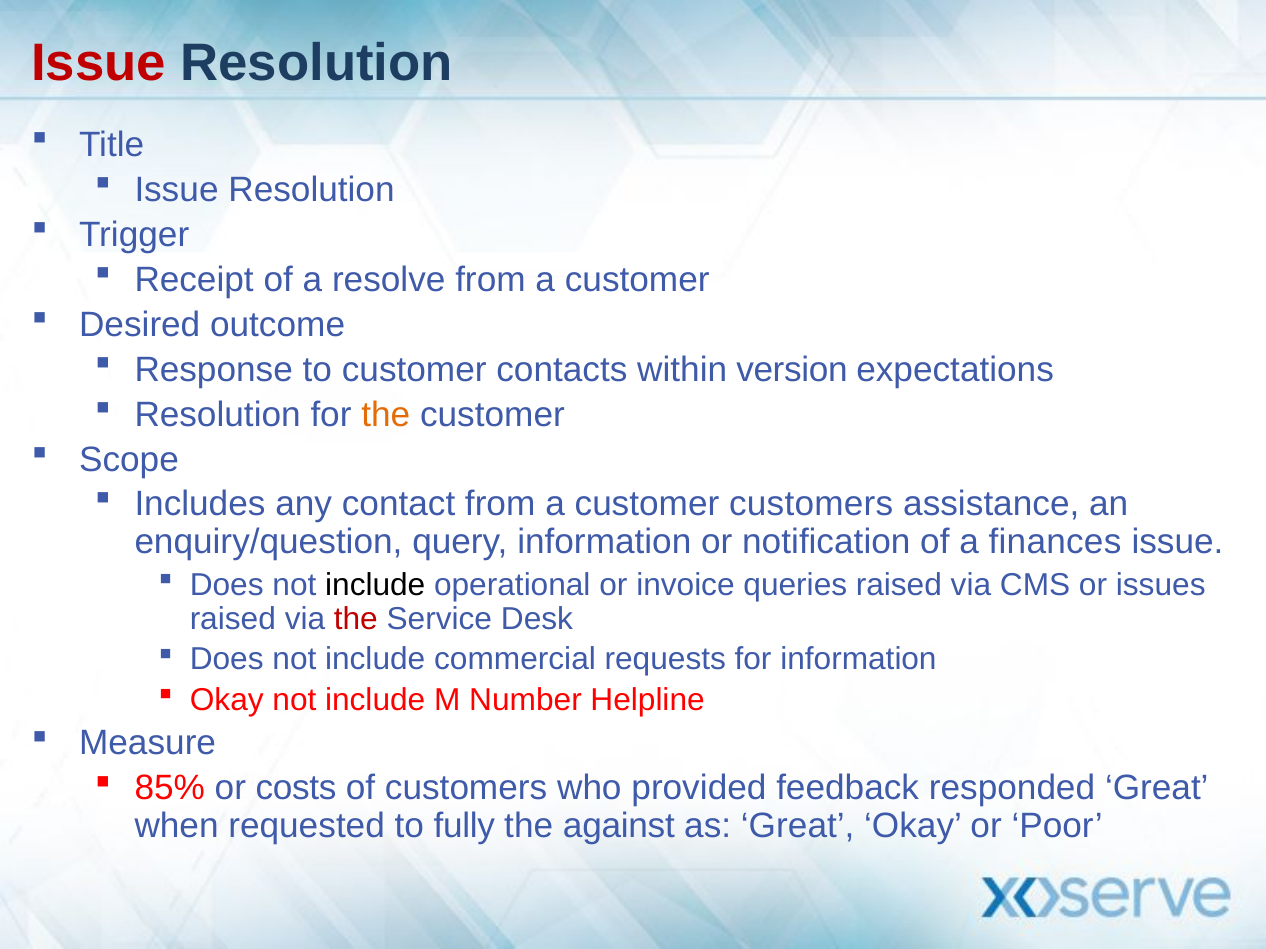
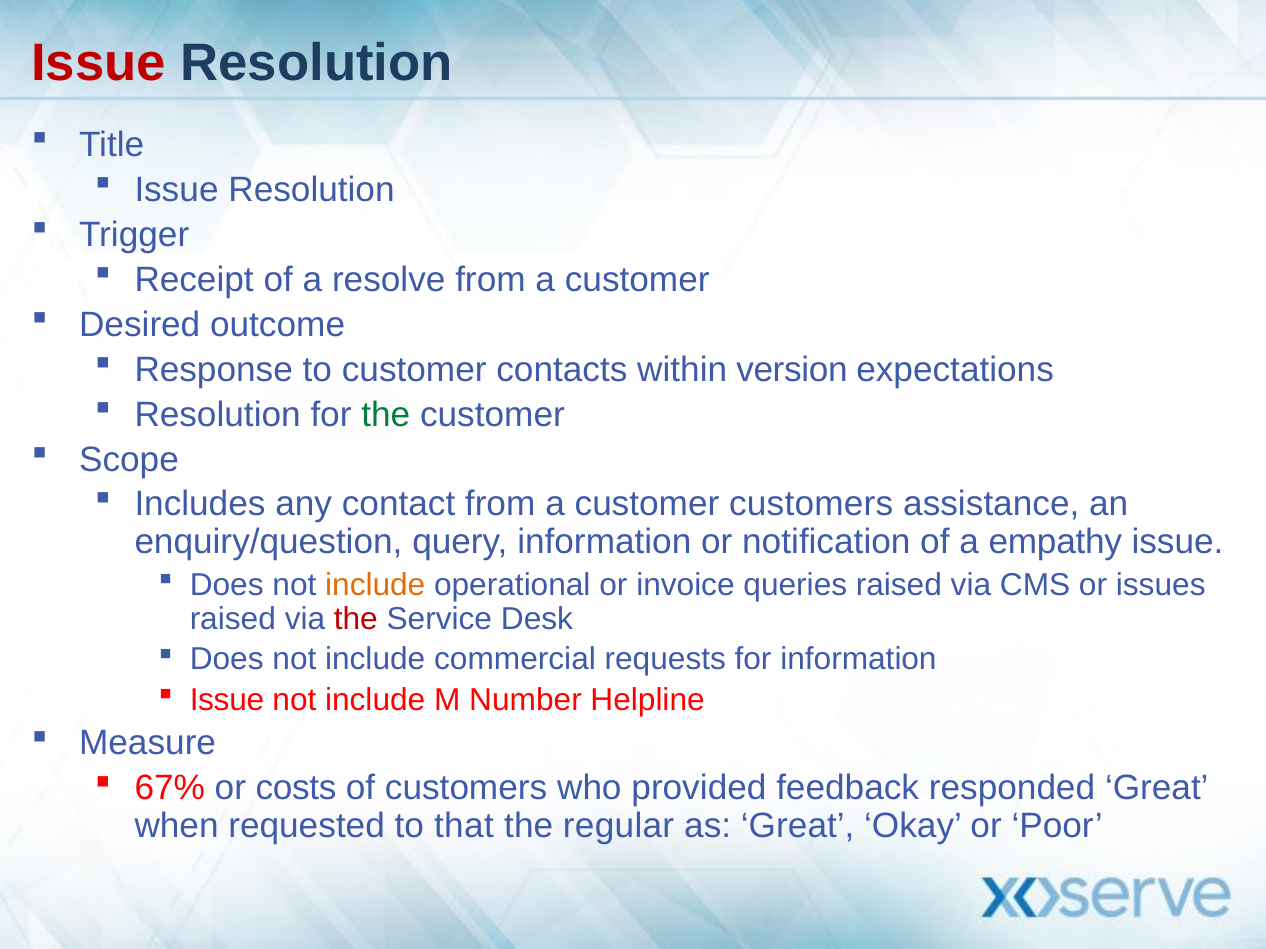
the at (386, 415) colour: orange -> green
finances: finances -> empathy
include at (375, 585) colour: black -> orange
Okay at (227, 700): Okay -> Issue
85%: 85% -> 67%
fully: fully -> that
against: against -> regular
